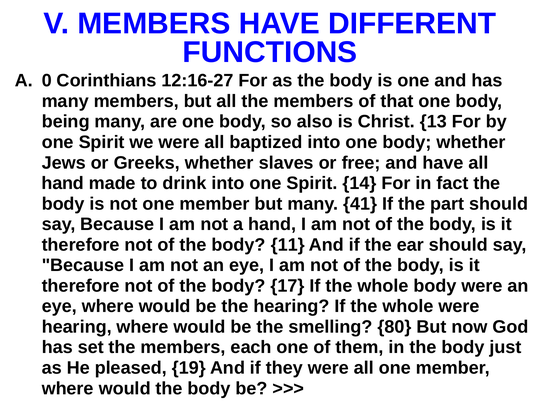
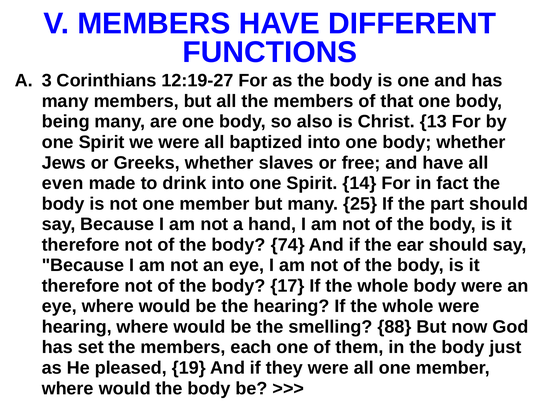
0: 0 -> 3
12:16-27: 12:16-27 -> 12:19-27
hand at (63, 183): hand -> even
41: 41 -> 25
11: 11 -> 74
80: 80 -> 88
